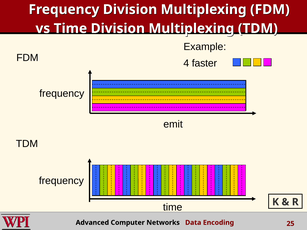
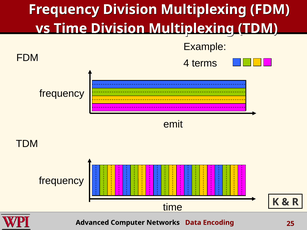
faster: faster -> terms
